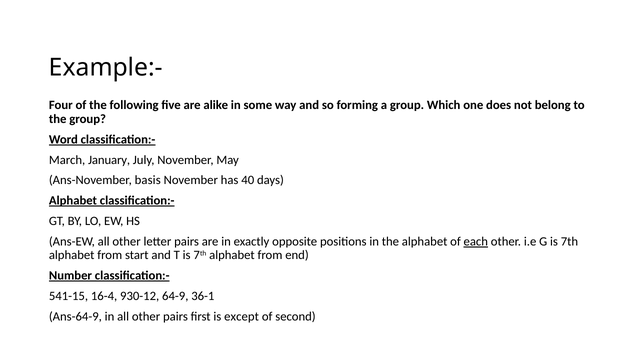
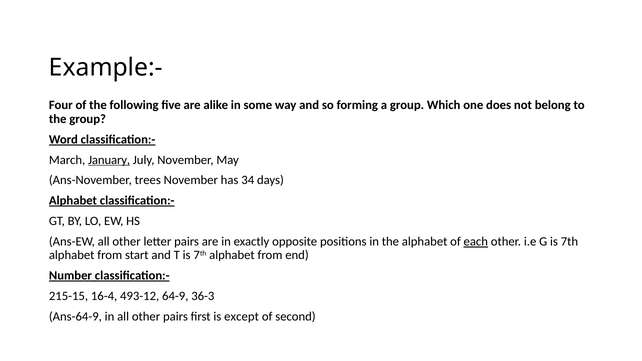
January underline: none -> present
basis: basis -> trees
40: 40 -> 34
541-15: 541-15 -> 215-15
930-12: 930-12 -> 493-12
36-1: 36-1 -> 36-3
